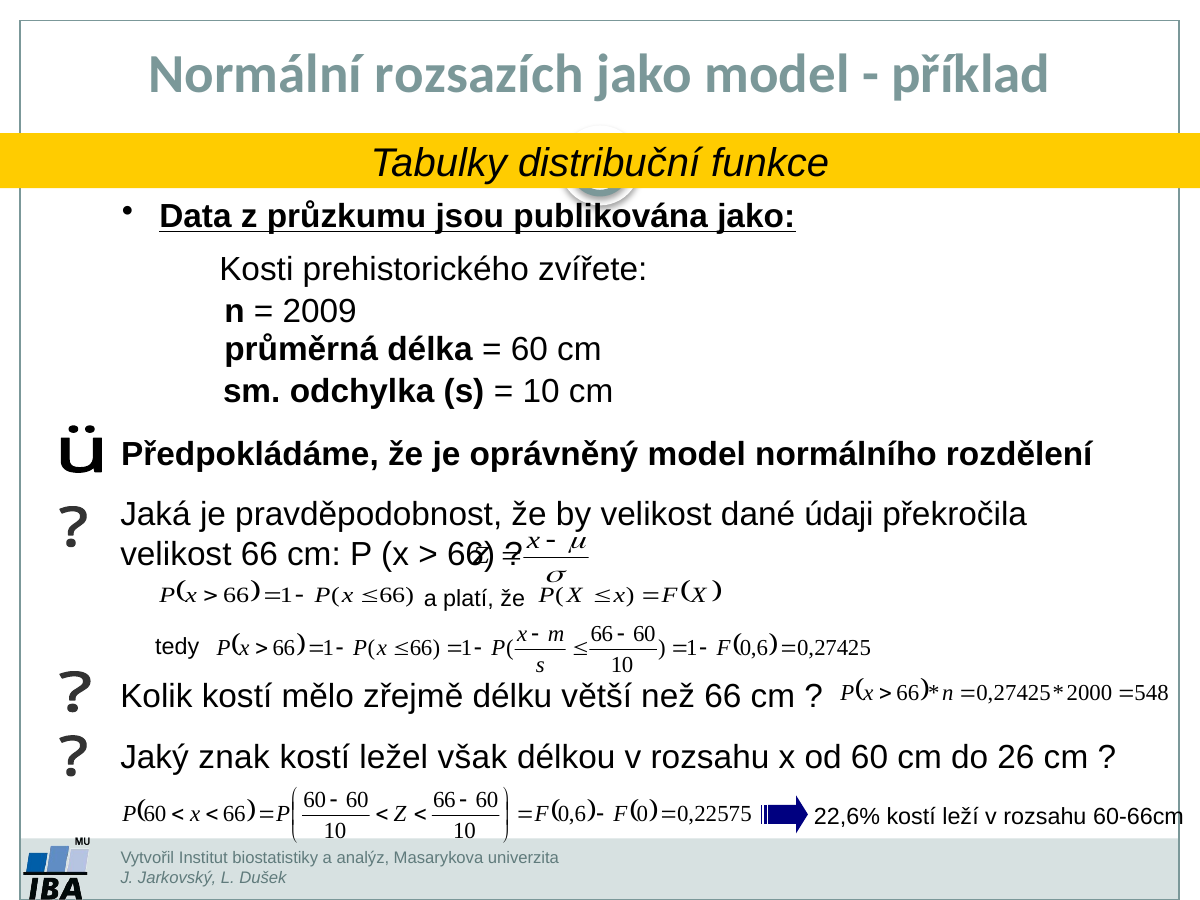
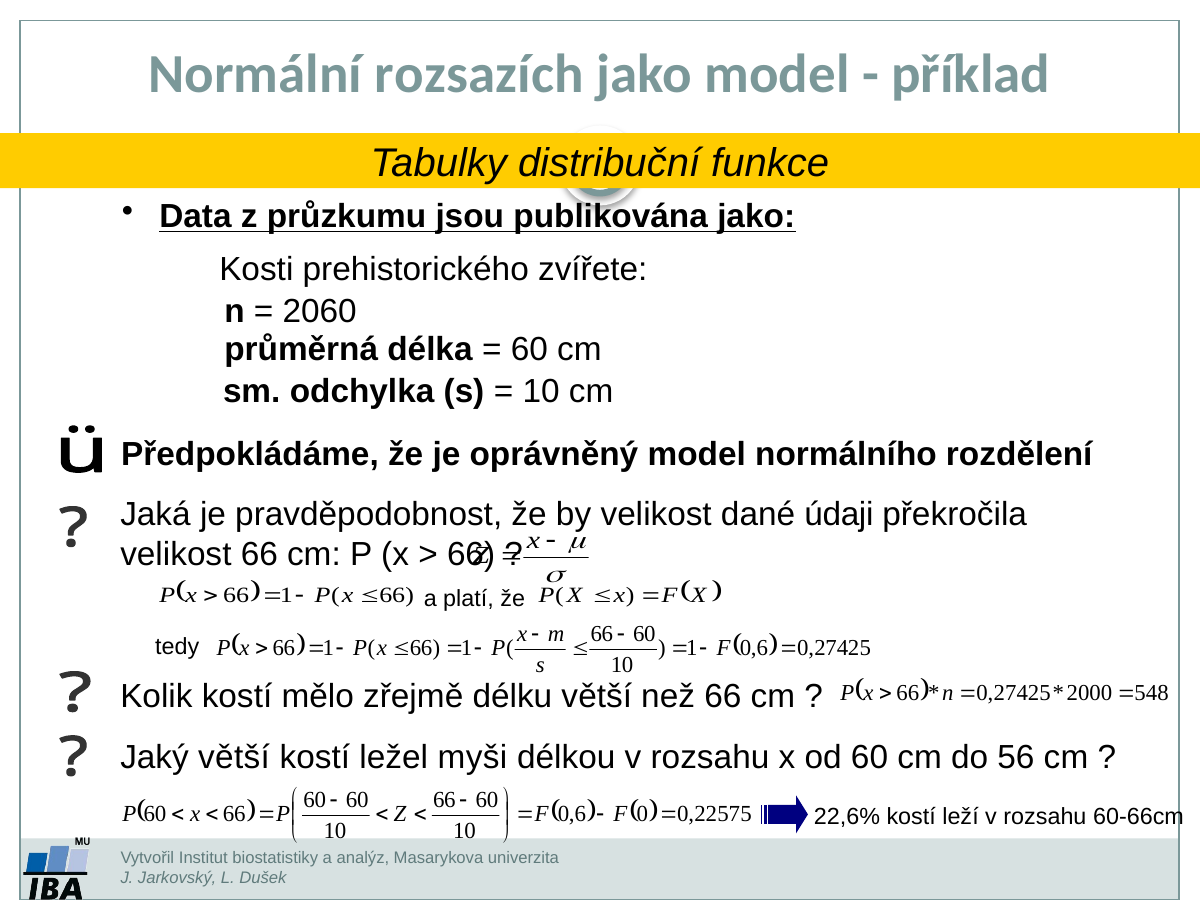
2009: 2009 -> 2060
Jaký znak: znak -> větší
však: však -> myši
26: 26 -> 56
